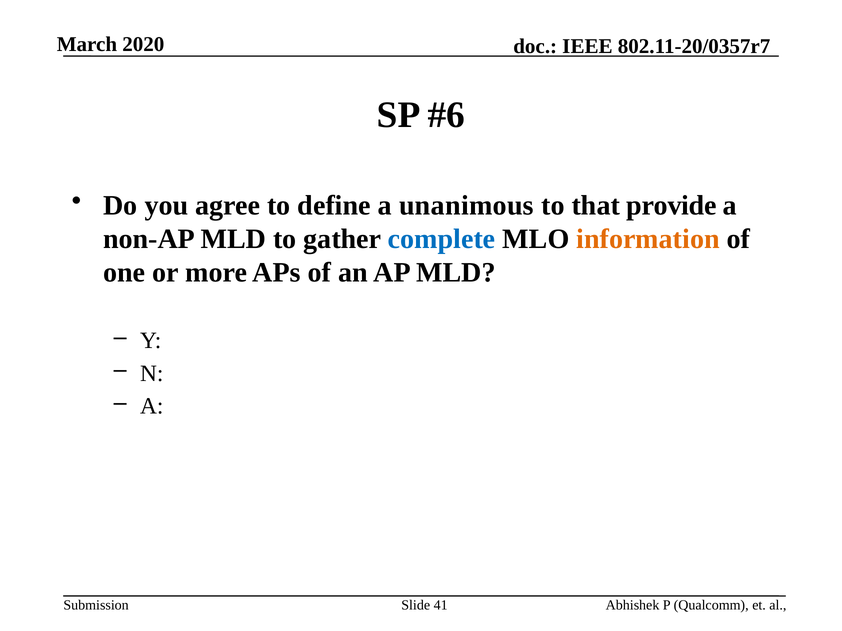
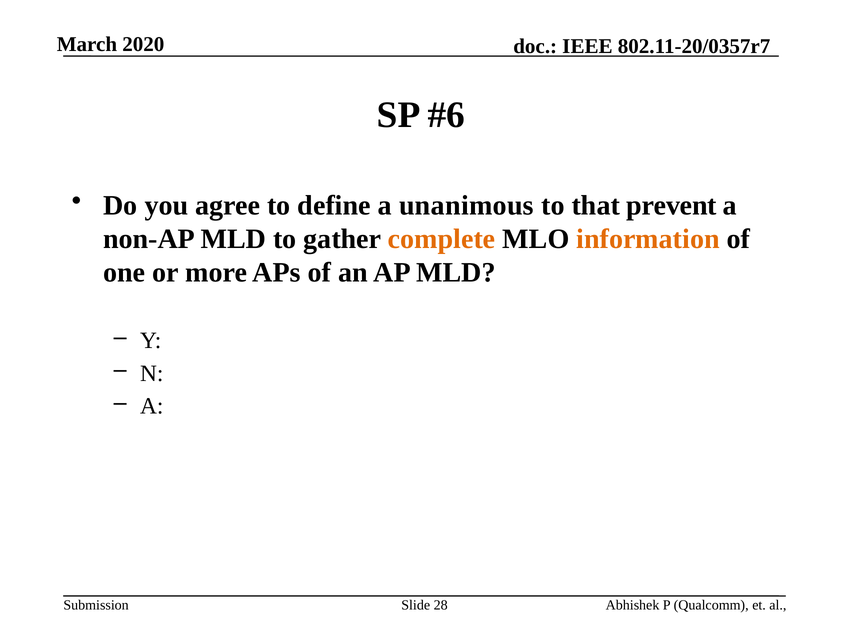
provide: provide -> prevent
complete colour: blue -> orange
41: 41 -> 28
